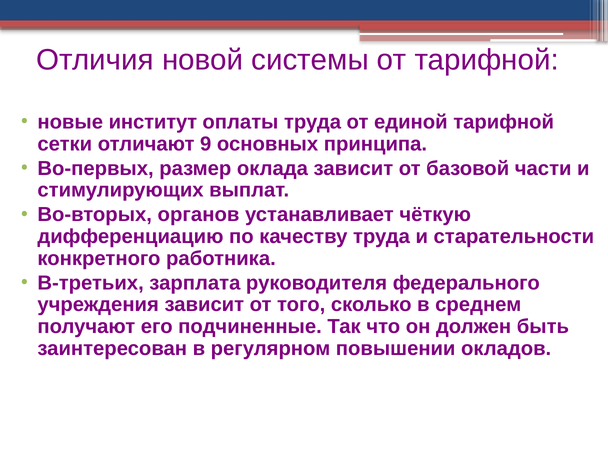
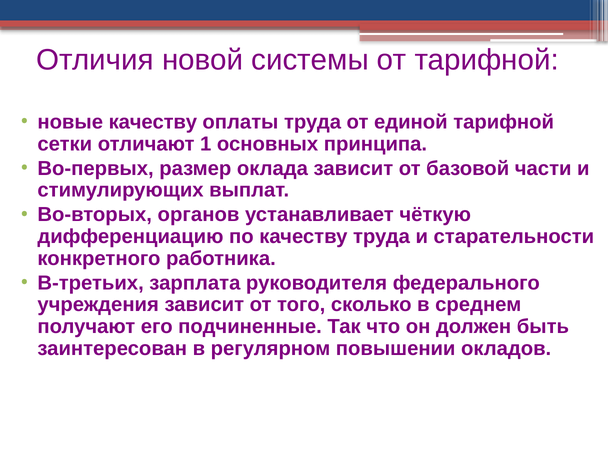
новые институт: институт -> качеству
9: 9 -> 1
